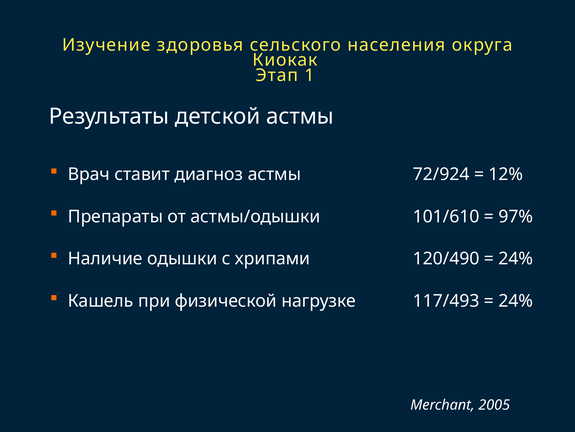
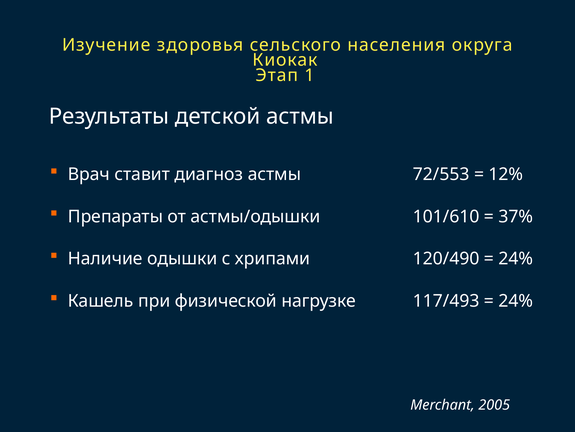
72/924: 72/924 -> 72/553
97%: 97% -> 37%
